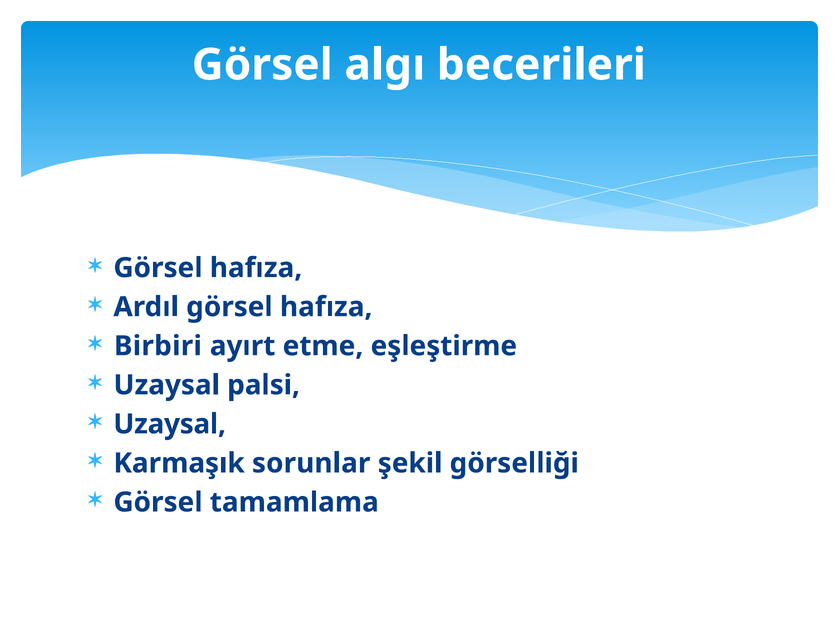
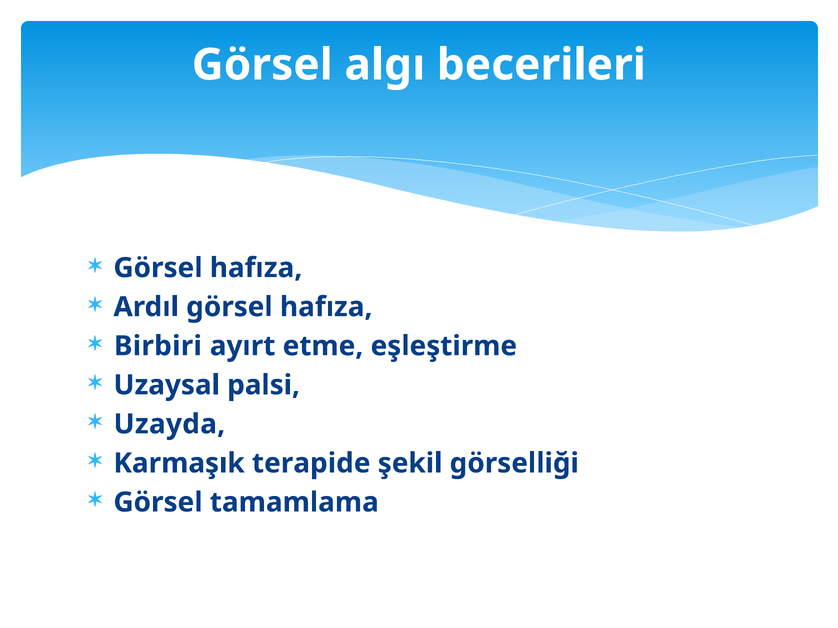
Uzaysal at (170, 424): Uzaysal -> Uzayda
sorunlar: sorunlar -> terapide
